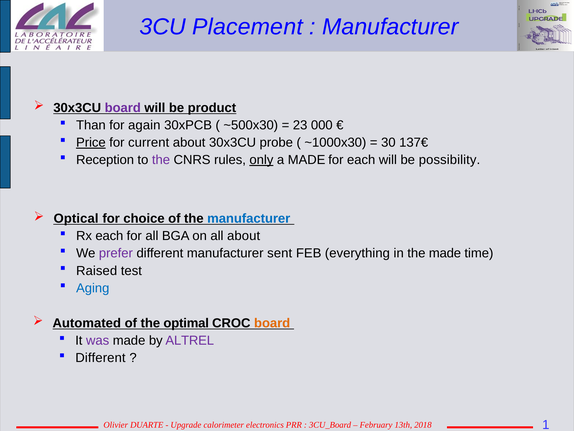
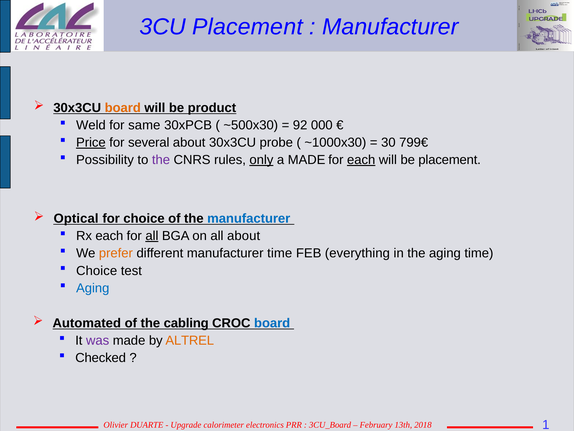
board at (123, 108) colour: purple -> orange
Than: Than -> Weld
again: again -> same
23: 23 -> 92
current: current -> several
137€: 137€ -> 799€
Reception: Reception -> Possibility
each at (361, 160) underline: none -> present
be possibility: possibility -> placement
all at (152, 236) underline: none -> present
prefer colour: purple -> orange
manufacturer sent: sent -> time
the made: made -> aging
Raised at (97, 270): Raised -> Choice
optimal: optimal -> cabling
board at (272, 323) colour: orange -> blue
ALTREL colour: purple -> orange
Different at (100, 357): Different -> Checked
